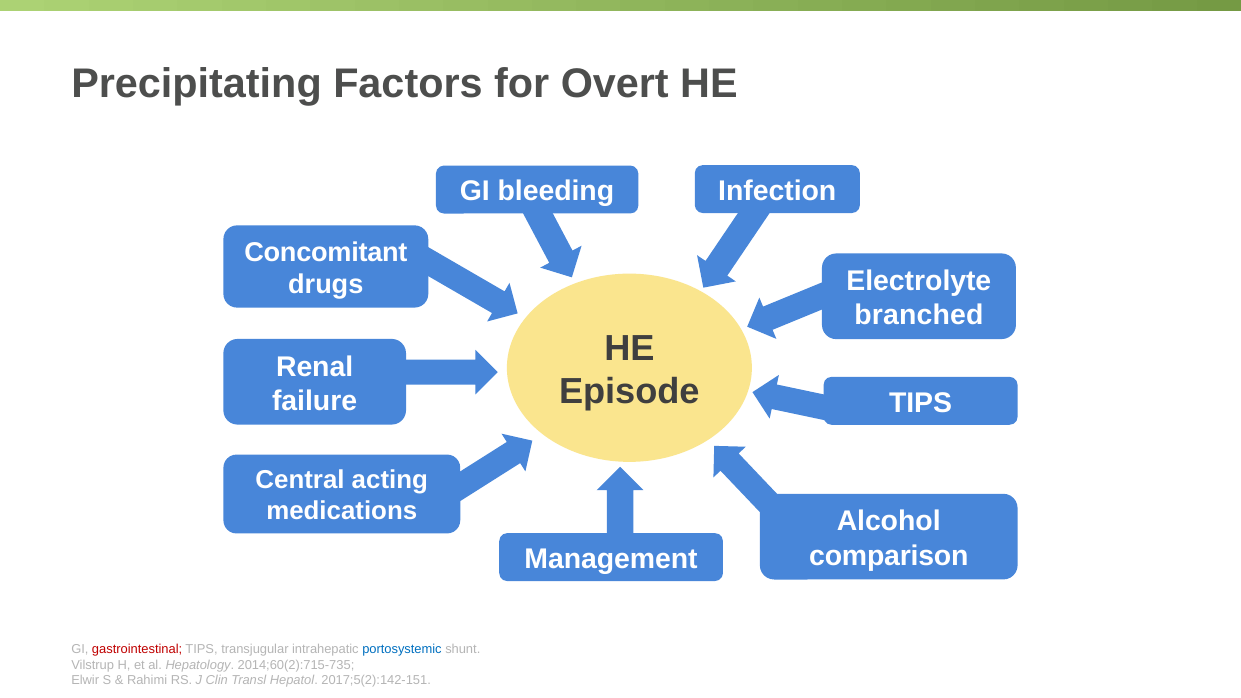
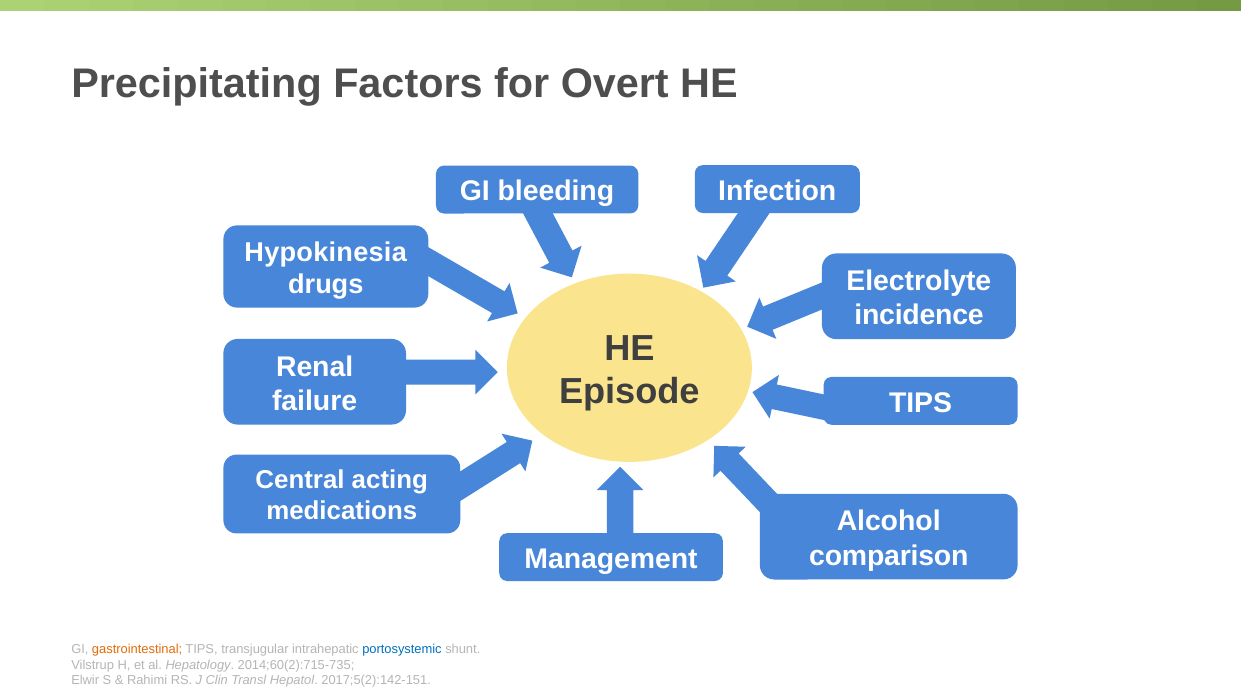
Concomitant: Concomitant -> Hypokinesia
branched: branched -> incidence
gastrointestinal colour: red -> orange
